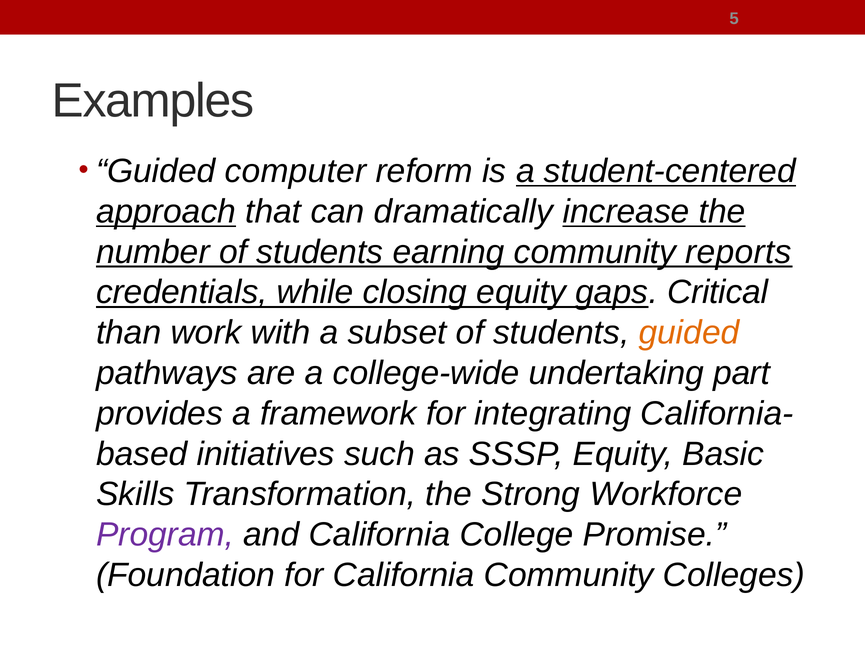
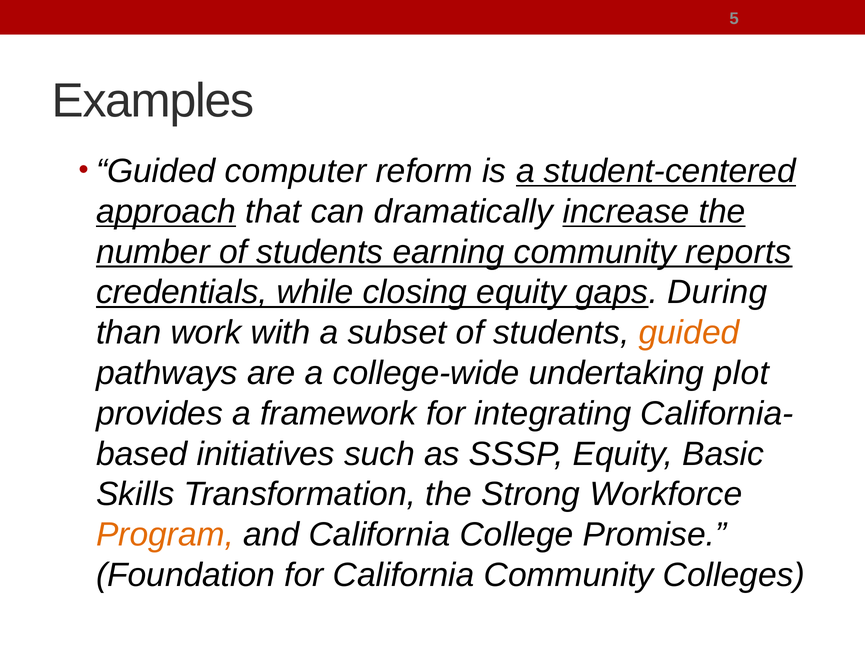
Critical: Critical -> During
part: part -> plot
Program colour: purple -> orange
